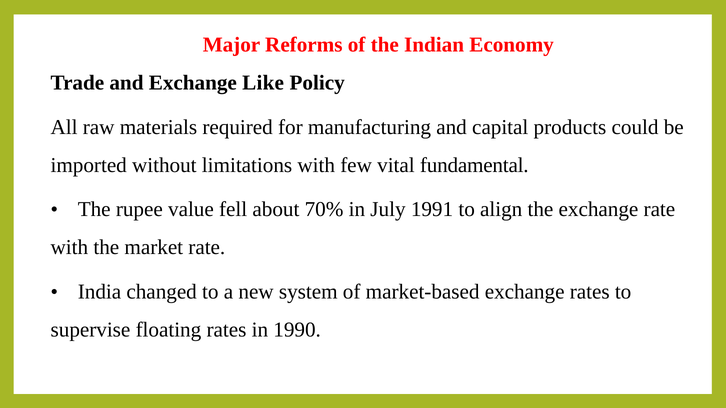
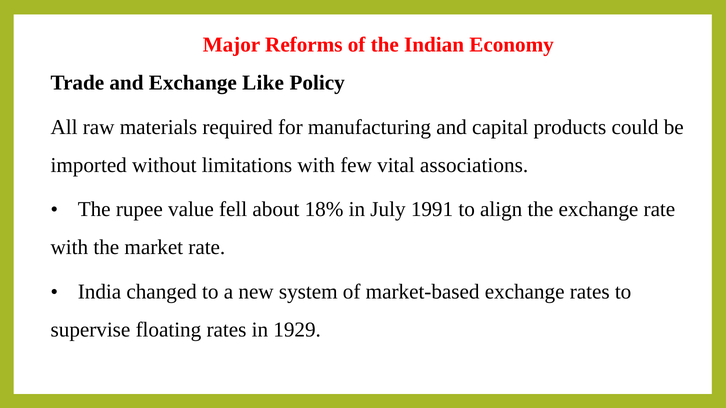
fundamental: fundamental -> associations
70%: 70% -> 18%
1990: 1990 -> 1929
